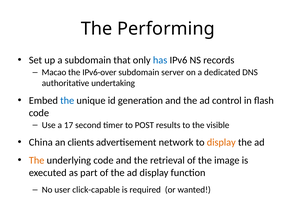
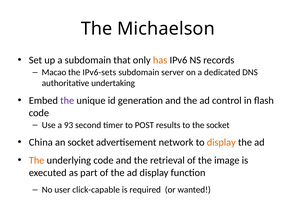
Performing: Performing -> Michaelson
has colour: blue -> orange
IPv6-over: IPv6-over -> IPv6-sets
the at (67, 101) colour: blue -> purple
17: 17 -> 93
the visible: visible -> socket
an clients: clients -> socket
